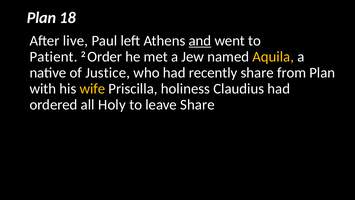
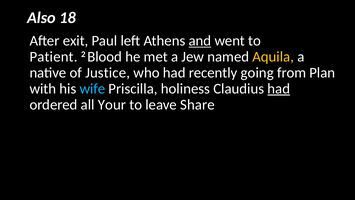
Plan at (41, 18): Plan -> Also
live: live -> exit
Order: Order -> Blood
recently share: share -> going
wife colour: yellow -> light blue
had at (279, 89) underline: none -> present
Holy: Holy -> Your
